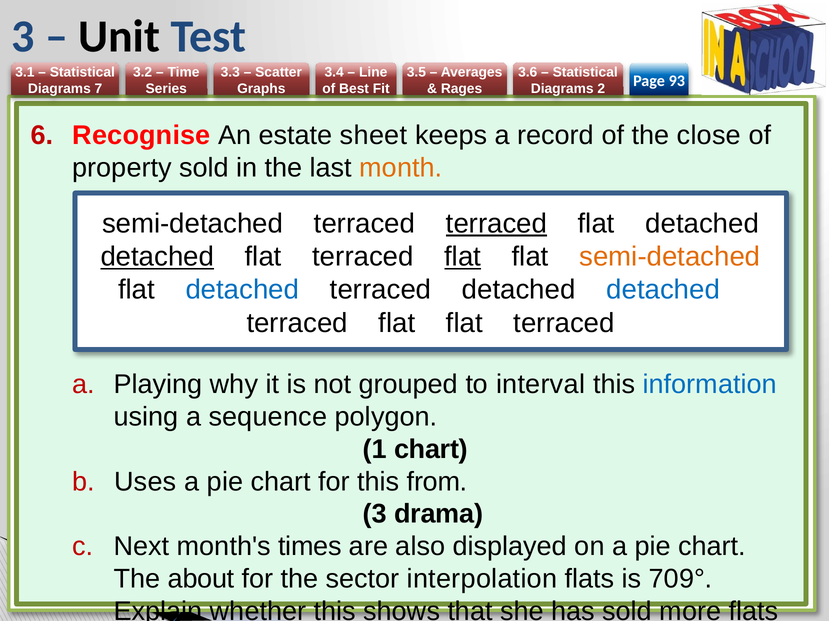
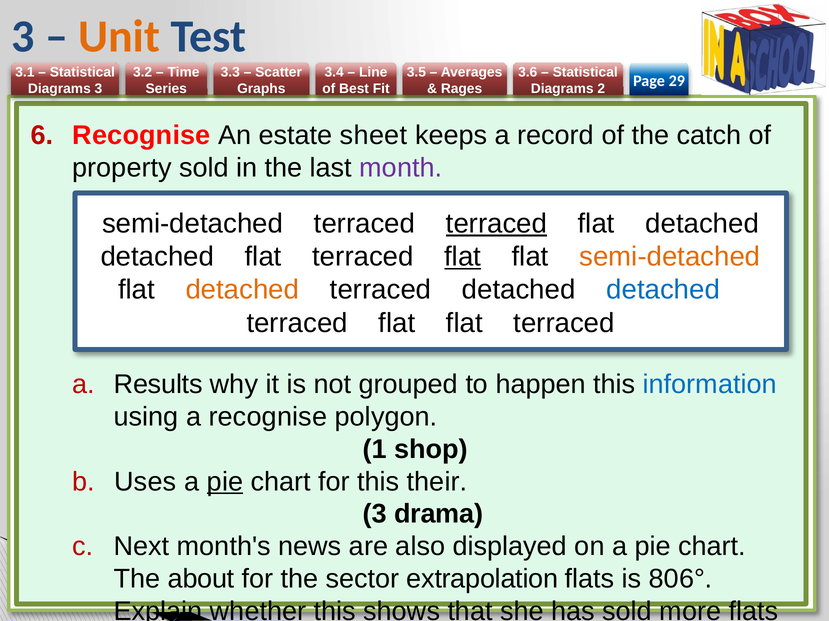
Unit colour: black -> orange
93: 93 -> 29
7 at (98, 89): 7 -> 3
close: close -> catch
month at (401, 168) colour: orange -> purple
detached at (157, 257) underline: present -> none
detached at (242, 290) colour: blue -> orange
Playing: Playing -> Results
interval: interval -> happen
a sequence: sequence -> recognise
1 chart: chart -> shop
pie at (225, 482) underline: none -> present
from: from -> their
times: times -> news
interpolation: interpolation -> extrapolation
709°: 709° -> 806°
